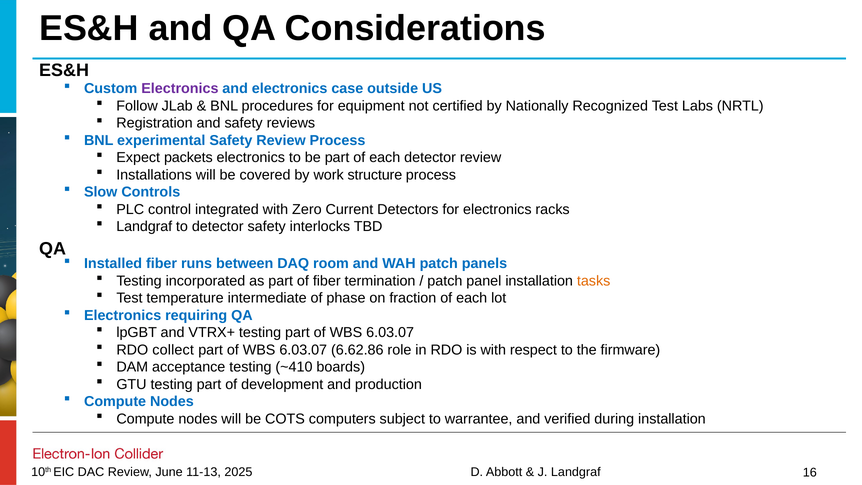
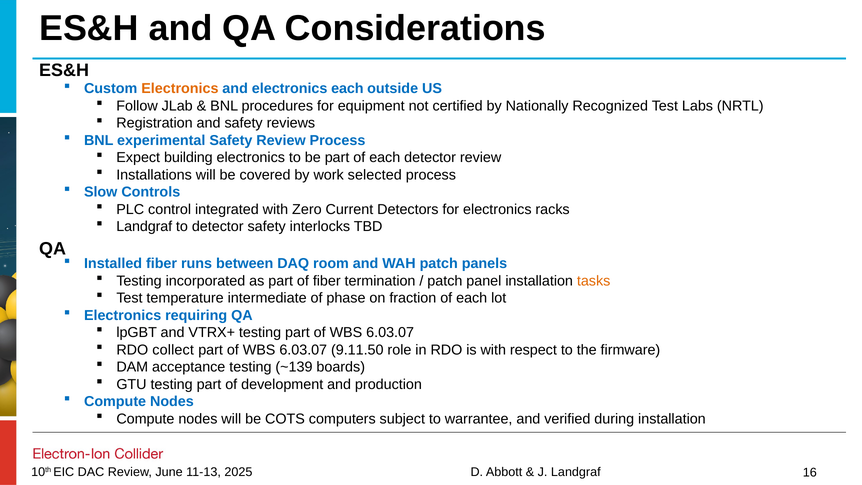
Electronics at (180, 89) colour: purple -> orange
electronics case: case -> each
packets: packets -> building
structure: structure -> selected
6.62.86: 6.62.86 -> 9.11.50
~410: ~410 -> ~139
